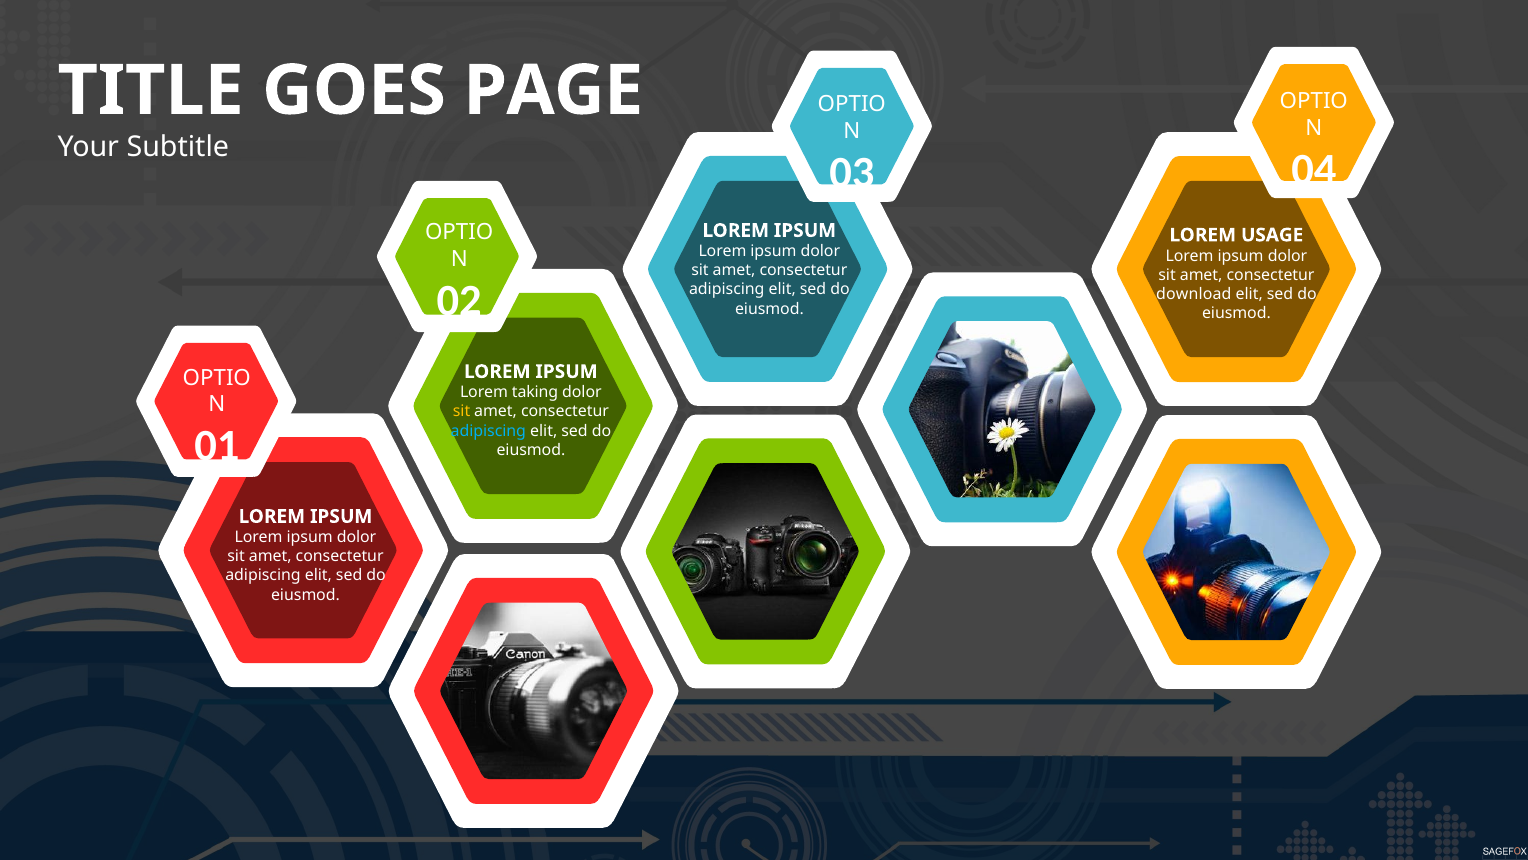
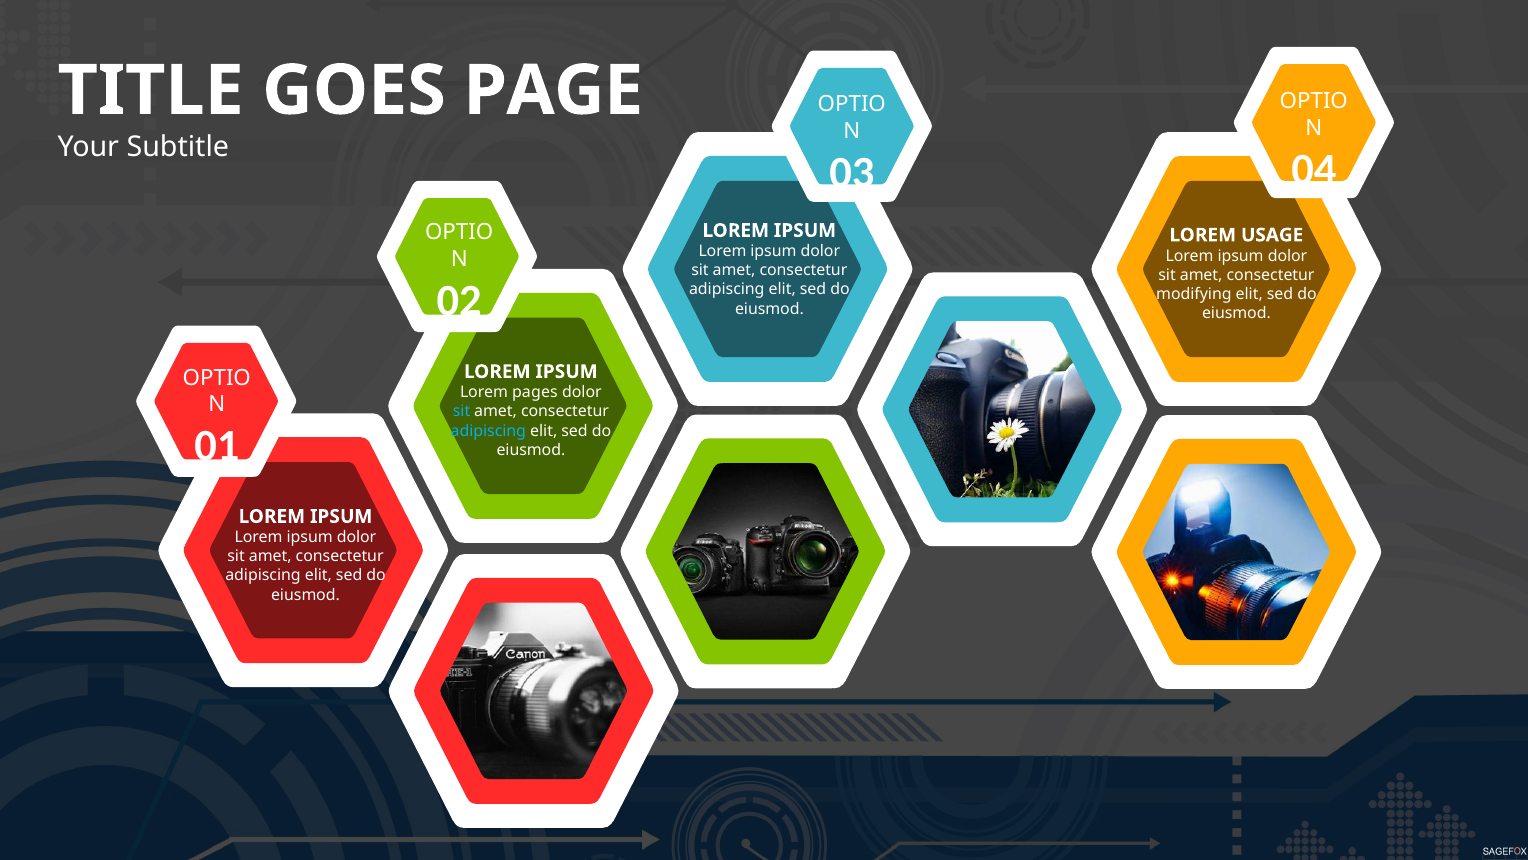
download: download -> modifying
taking: taking -> pages
sit at (462, 411) colour: yellow -> light blue
